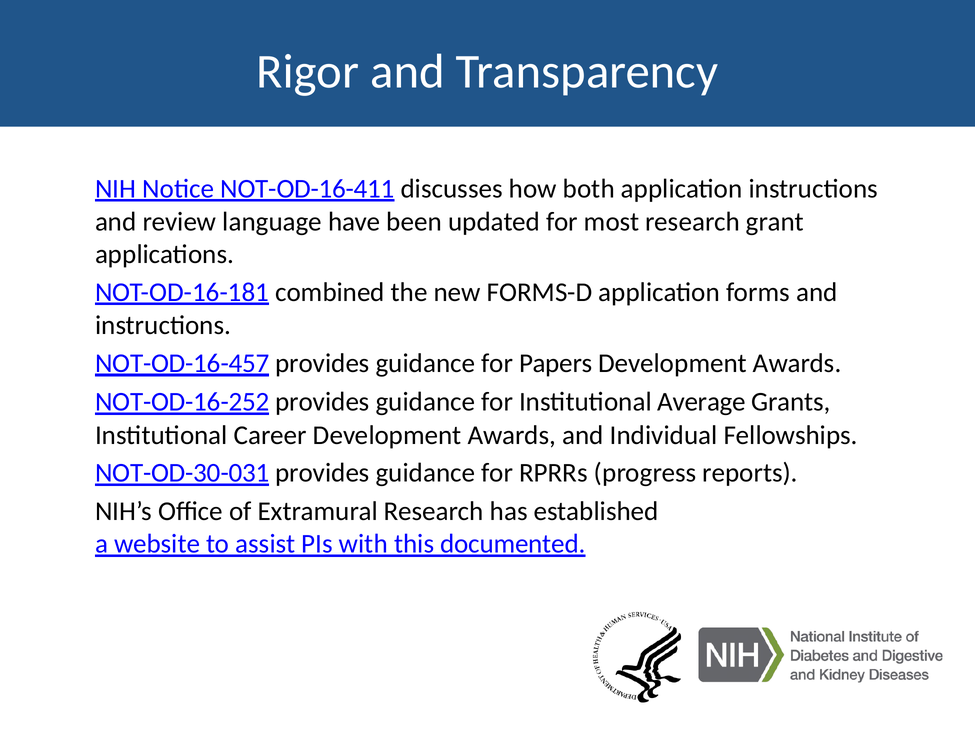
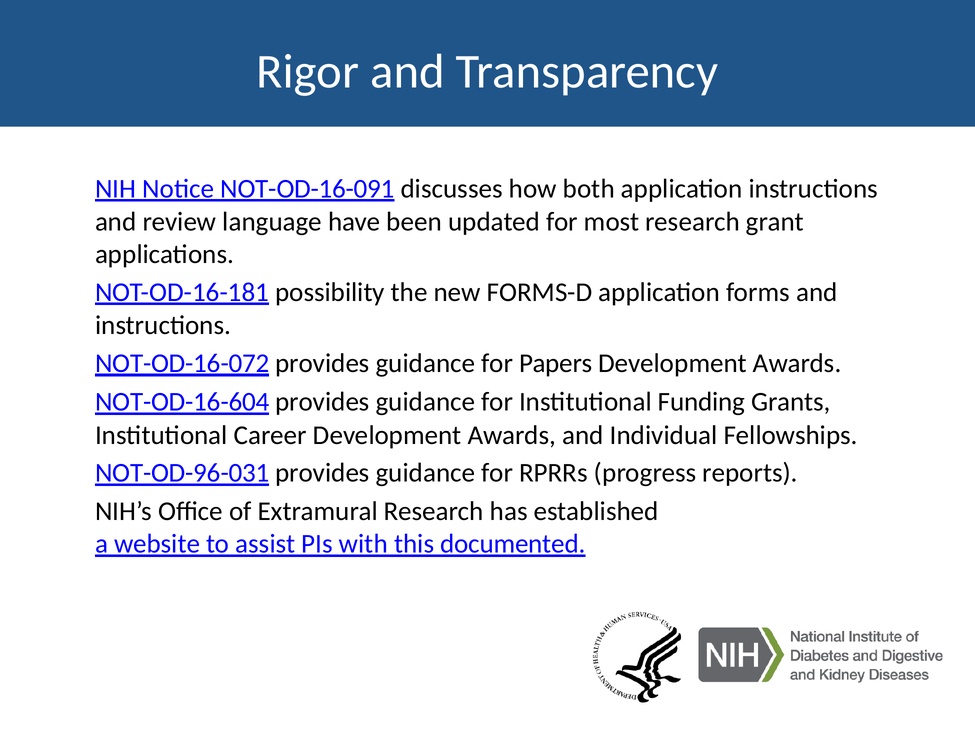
NOT-OD-16-411: NOT-OD-16-411 -> NOT-OD-16-091
combined: combined -> possibility
NOT-OD-16-457: NOT-OD-16-457 -> NOT-OD-16-072
NOT-OD-16-252: NOT-OD-16-252 -> NOT-OD-16-604
Average: Average -> Funding
NOT-OD-30-031: NOT-OD-30-031 -> NOT-OD-96-031
